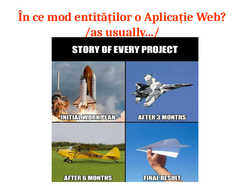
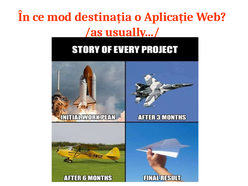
entităților: entităților -> destinația
